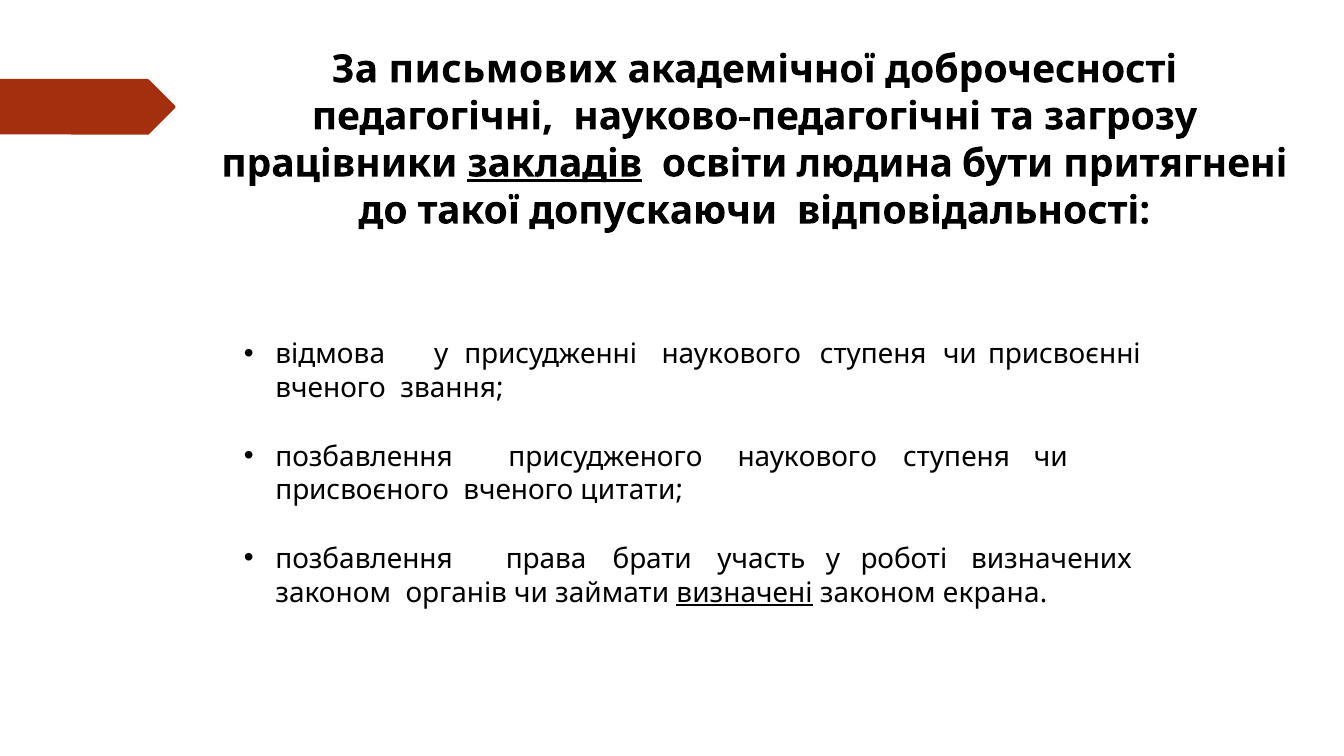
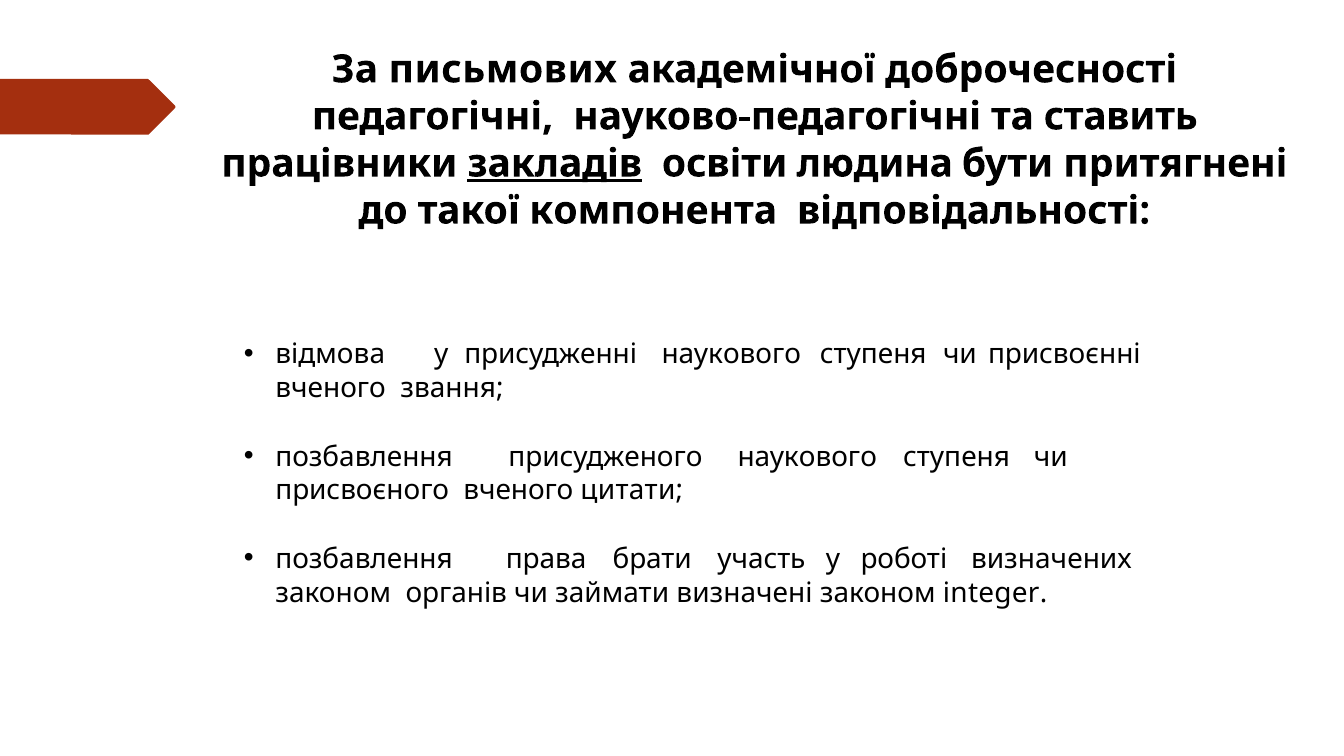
загрозу: загрозу -> ставить
допускаючи: допускаючи -> компонента
визначені underline: present -> none
екрана: екрана -> integer
